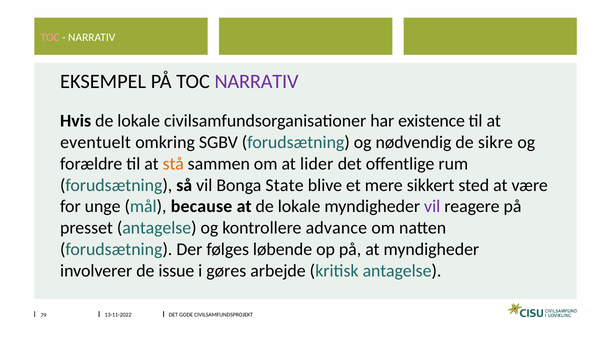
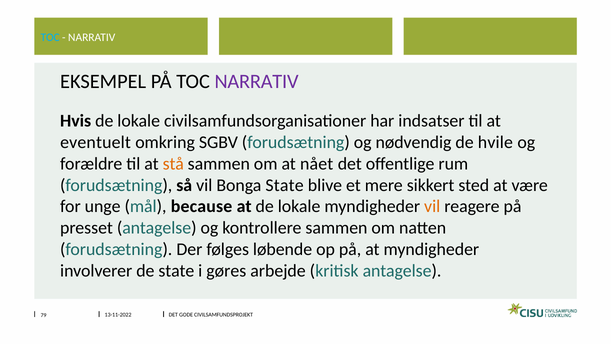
TOC at (50, 37) colour: pink -> light blue
existence: existence -> indsatser
sikre: sikre -> hvile
lider: lider -> nået
vil at (432, 206) colour: purple -> orange
kontrollere advance: advance -> sammen
de issue: issue -> state
